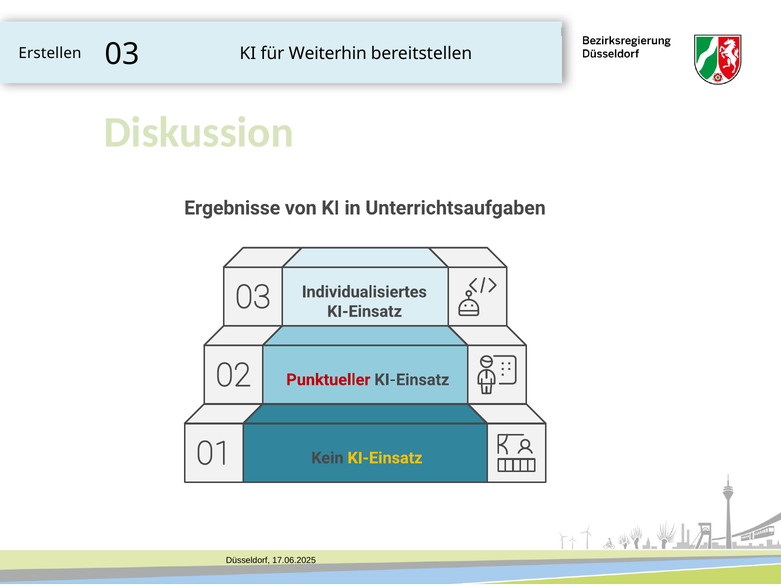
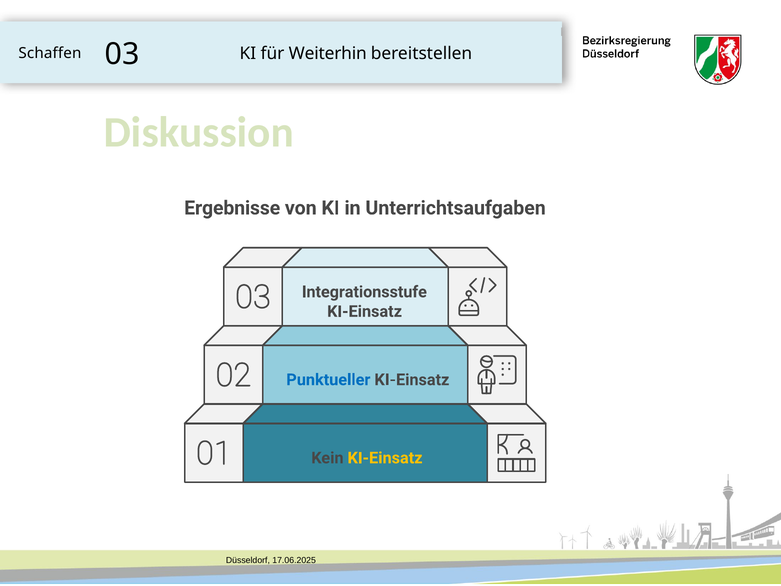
Erstellen: Erstellen -> Schaffen
Individualisiertes: Individualisiertes -> Integrationsstufe
Punktueller colour: red -> blue
